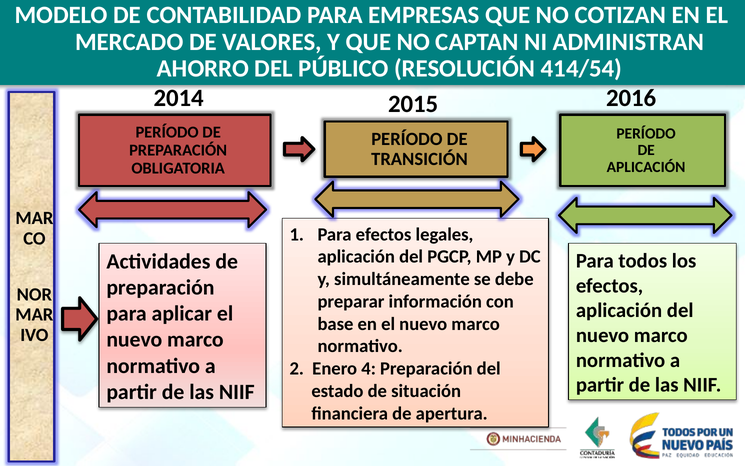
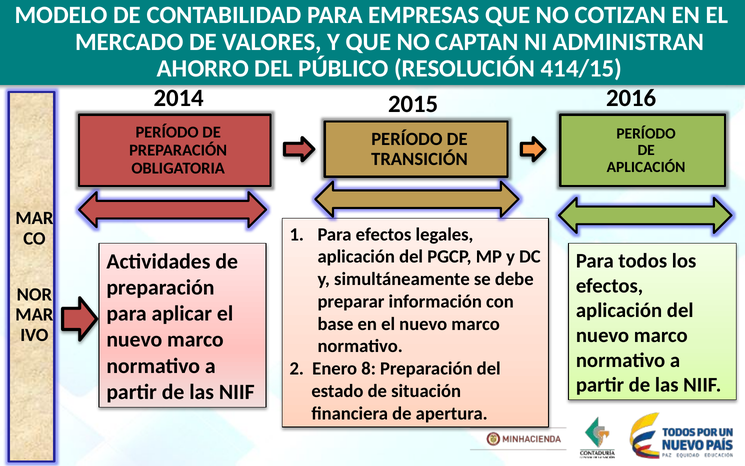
414/54: 414/54 -> 414/15
4: 4 -> 8
